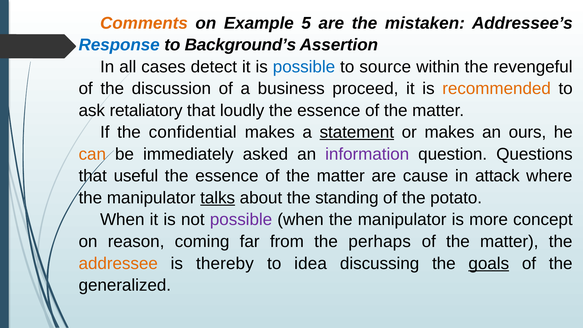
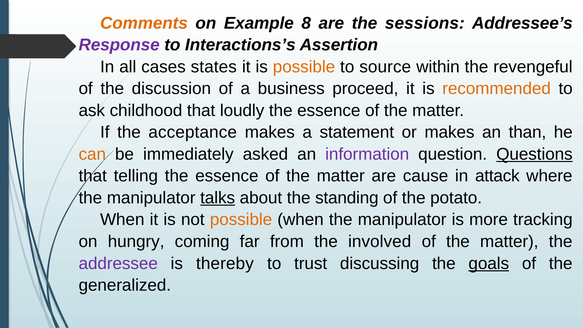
5: 5 -> 8
mistaken: mistaken -> sessions
Response colour: blue -> purple
Background’s: Background’s -> Interactions’s
detect: detect -> states
possible at (304, 67) colour: blue -> orange
retaliatory: retaliatory -> childhood
confidential: confidential -> acceptance
statement underline: present -> none
ours: ours -> than
Questions underline: none -> present
useful: useful -> telling
possible at (241, 220) colour: purple -> orange
concept: concept -> tracking
reason: reason -> hungry
perhaps: perhaps -> involved
addressee colour: orange -> purple
idea: idea -> trust
